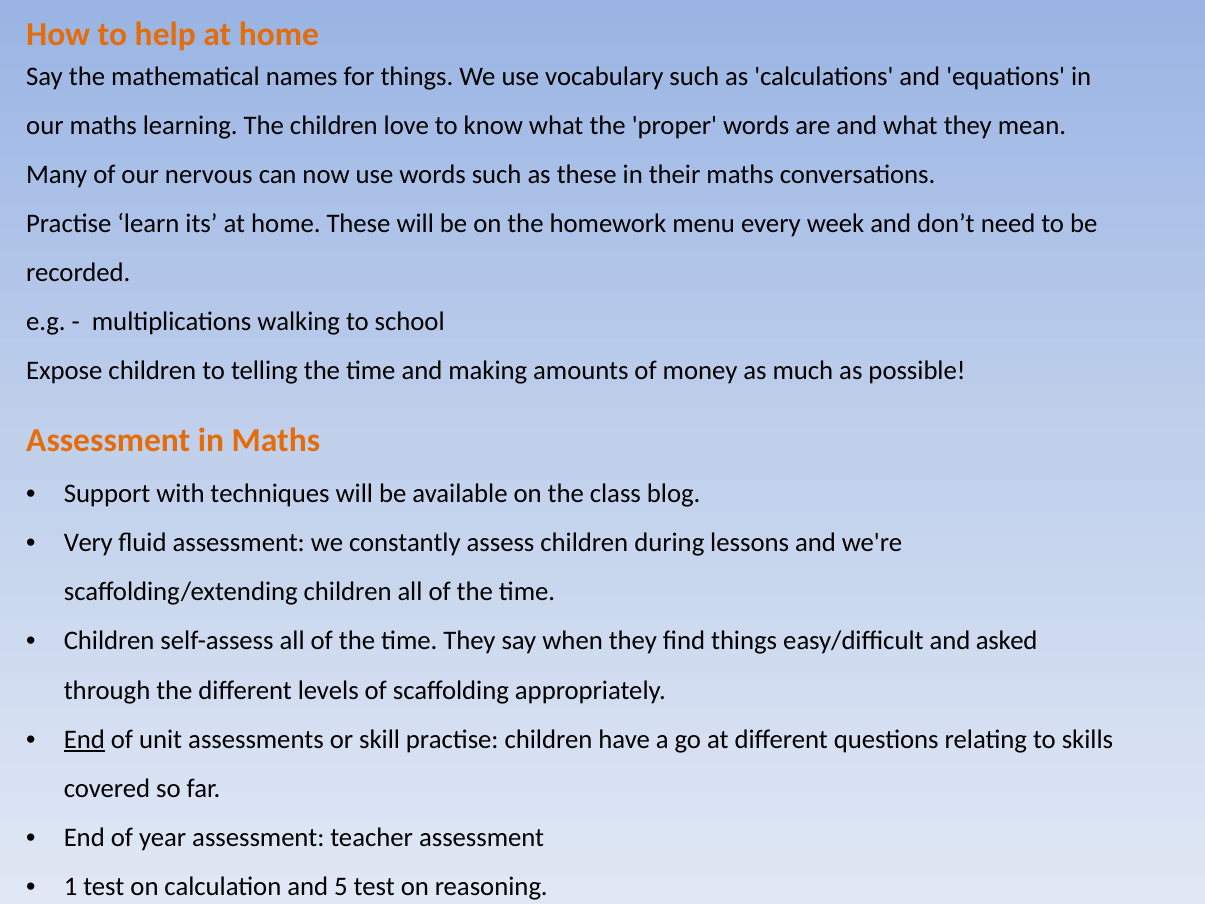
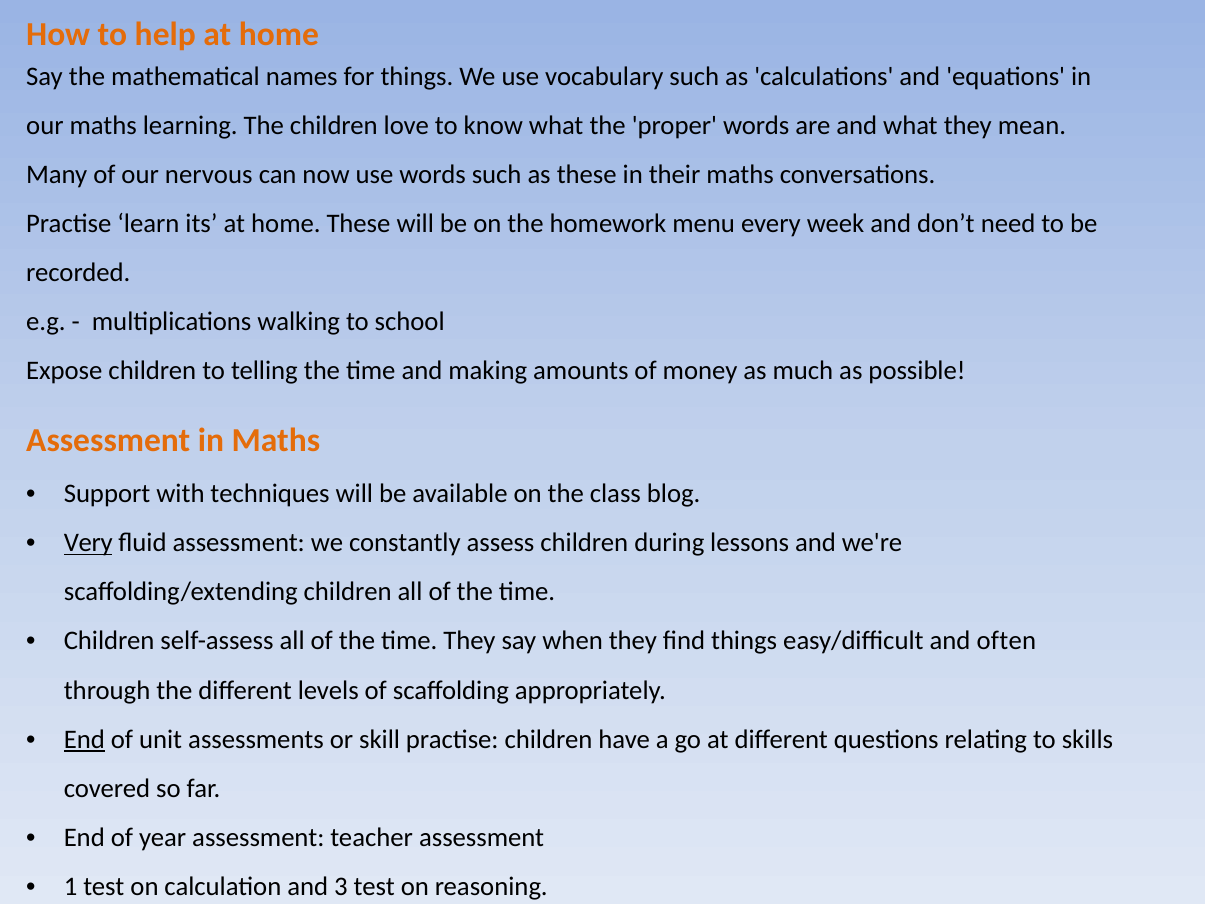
Very underline: none -> present
asked: asked -> often
5: 5 -> 3
